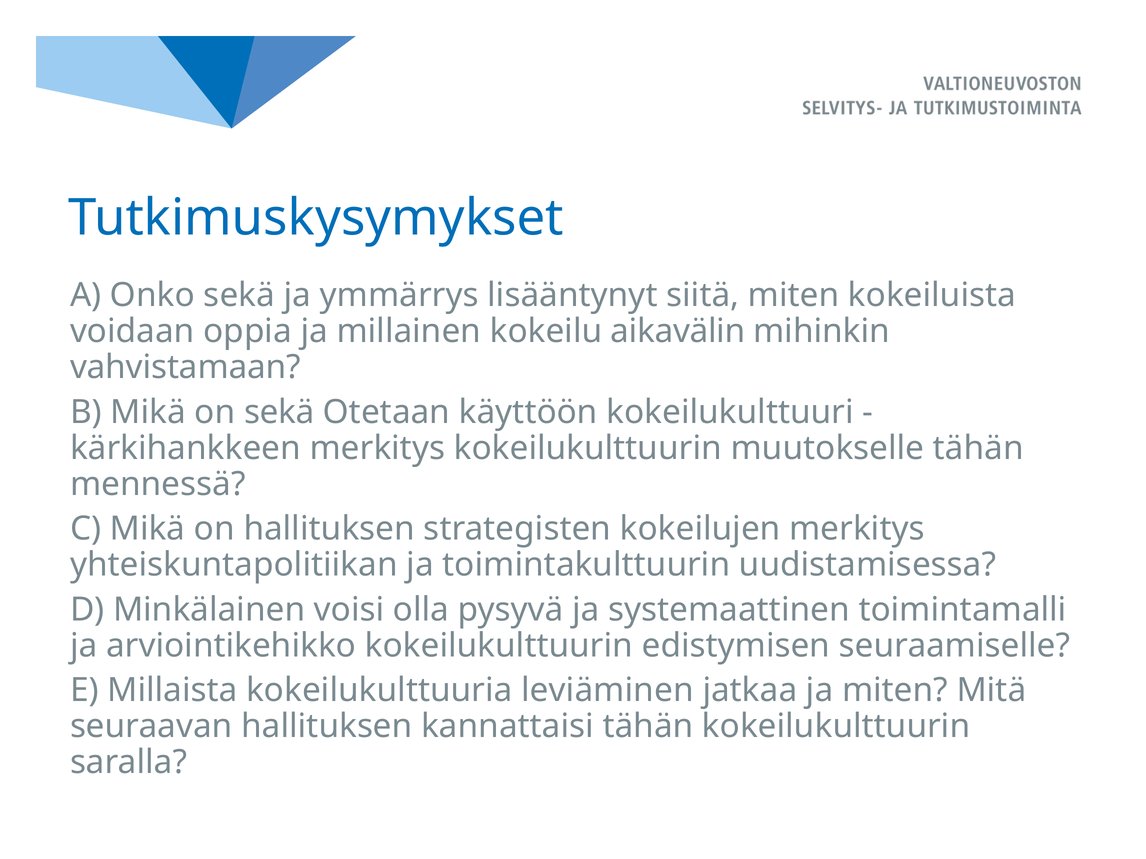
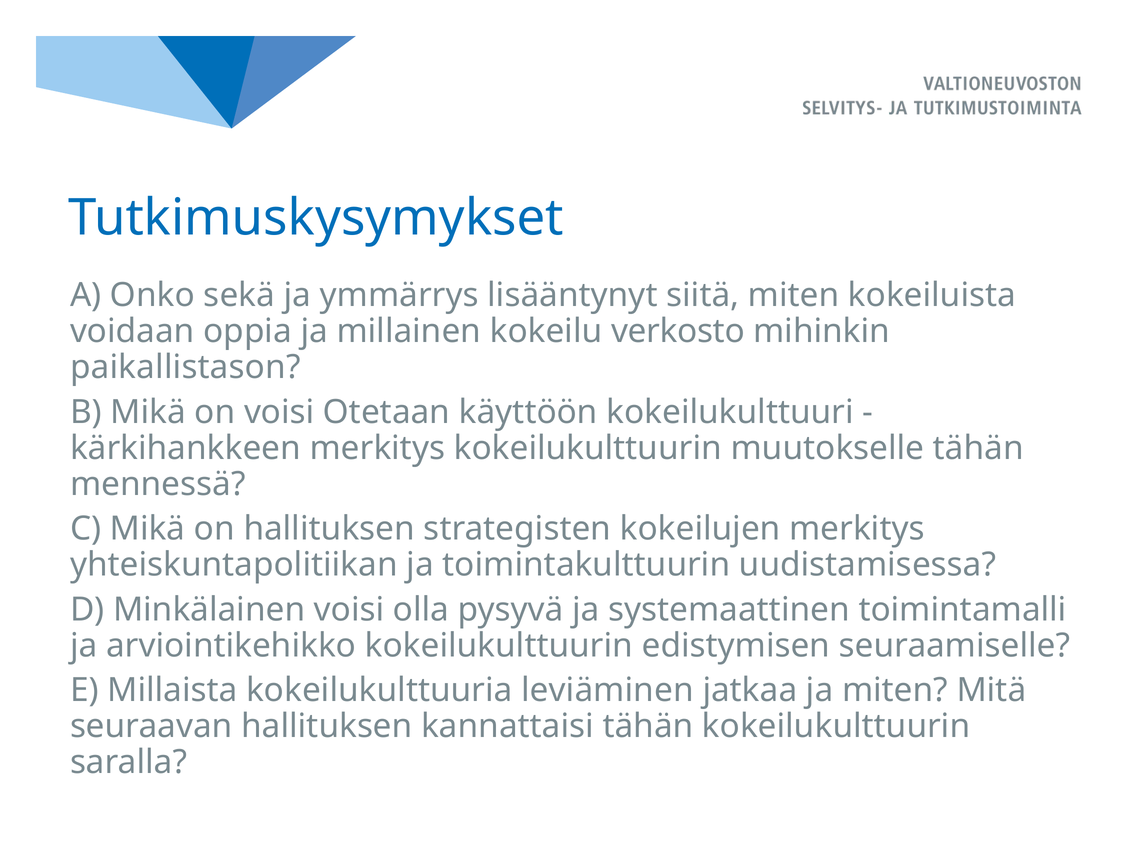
aikavälin: aikavälin -> verkosto
vahvistamaan: vahvistamaan -> paikallistason
on sekä: sekä -> voisi
